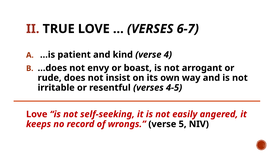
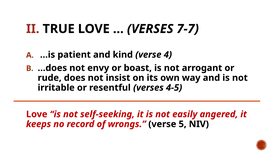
6-7: 6-7 -> 7-7
